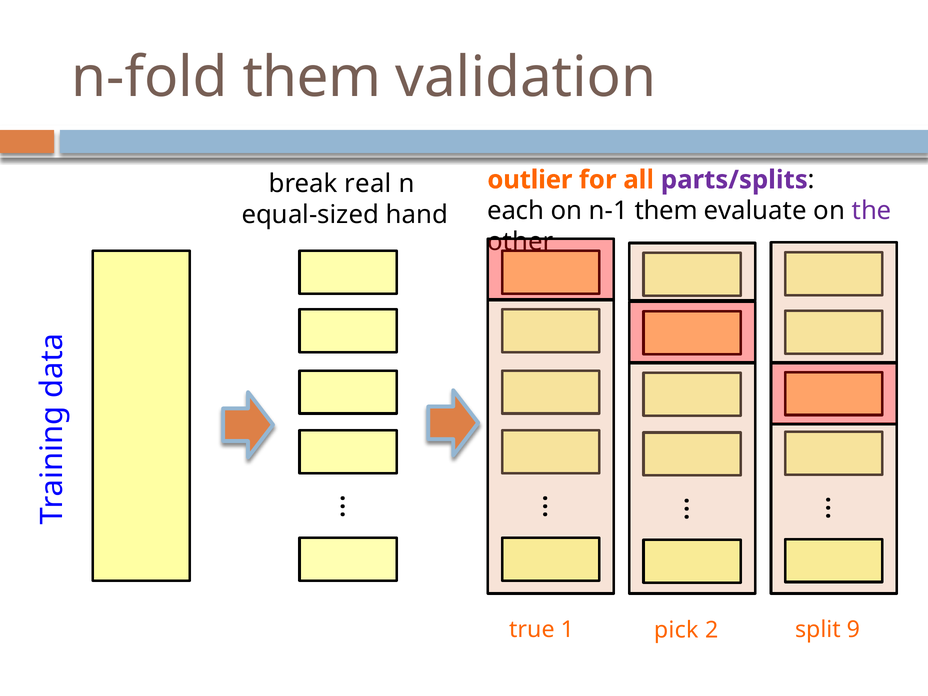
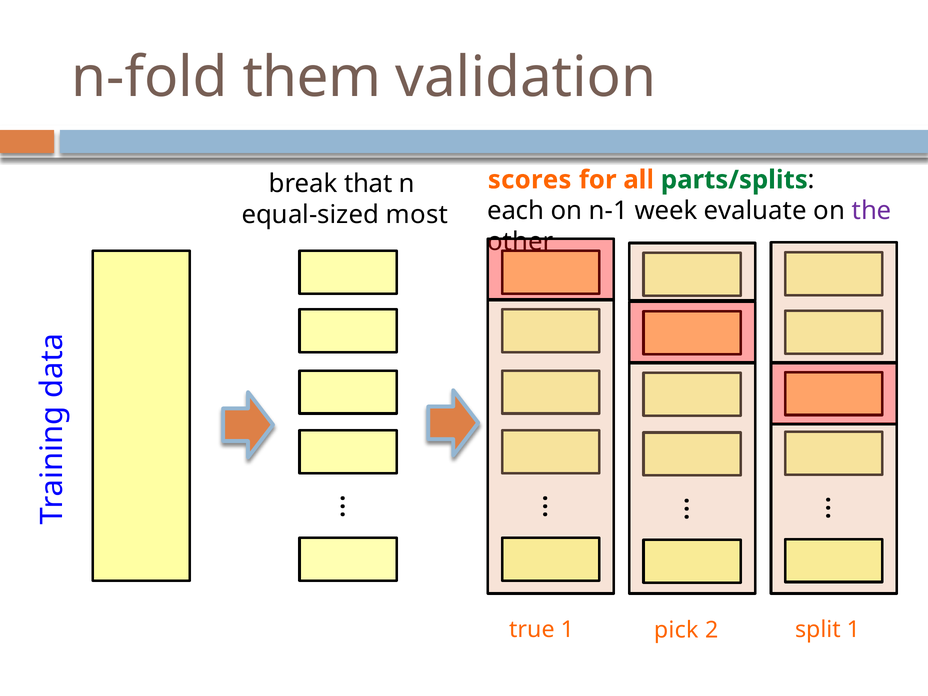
outlier: outlier -> scores
parts/splits colour: purple -> green
real: real -> that
n-1 them: them -> week
hand: hand -> most
split 9: 9 -> 1
